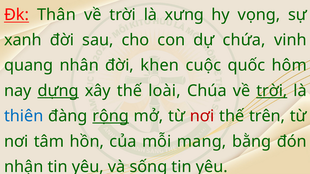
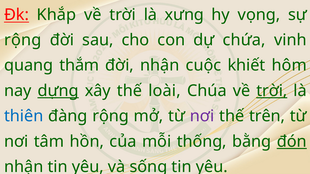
Thân: Thân -> Khắp
xanh at (23, 40): xanh -> rộng
nhân: nhân -> thắm
đời khen: khen -> nhận
quốc: quốc -> khiết
rộng at (111, 116) underline: present -> none
nơi at (202, 116) colour: red -> purple
mang: mang -> thống
đón underline: none -> present
